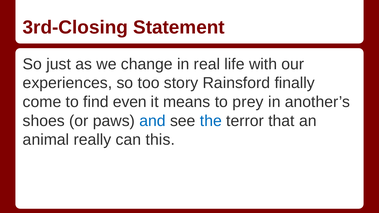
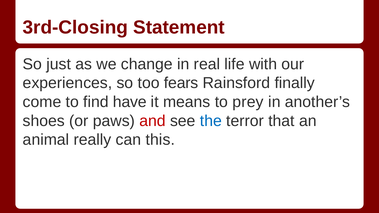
story: story -> fears
even: even -> have
and colour: blue -> red
